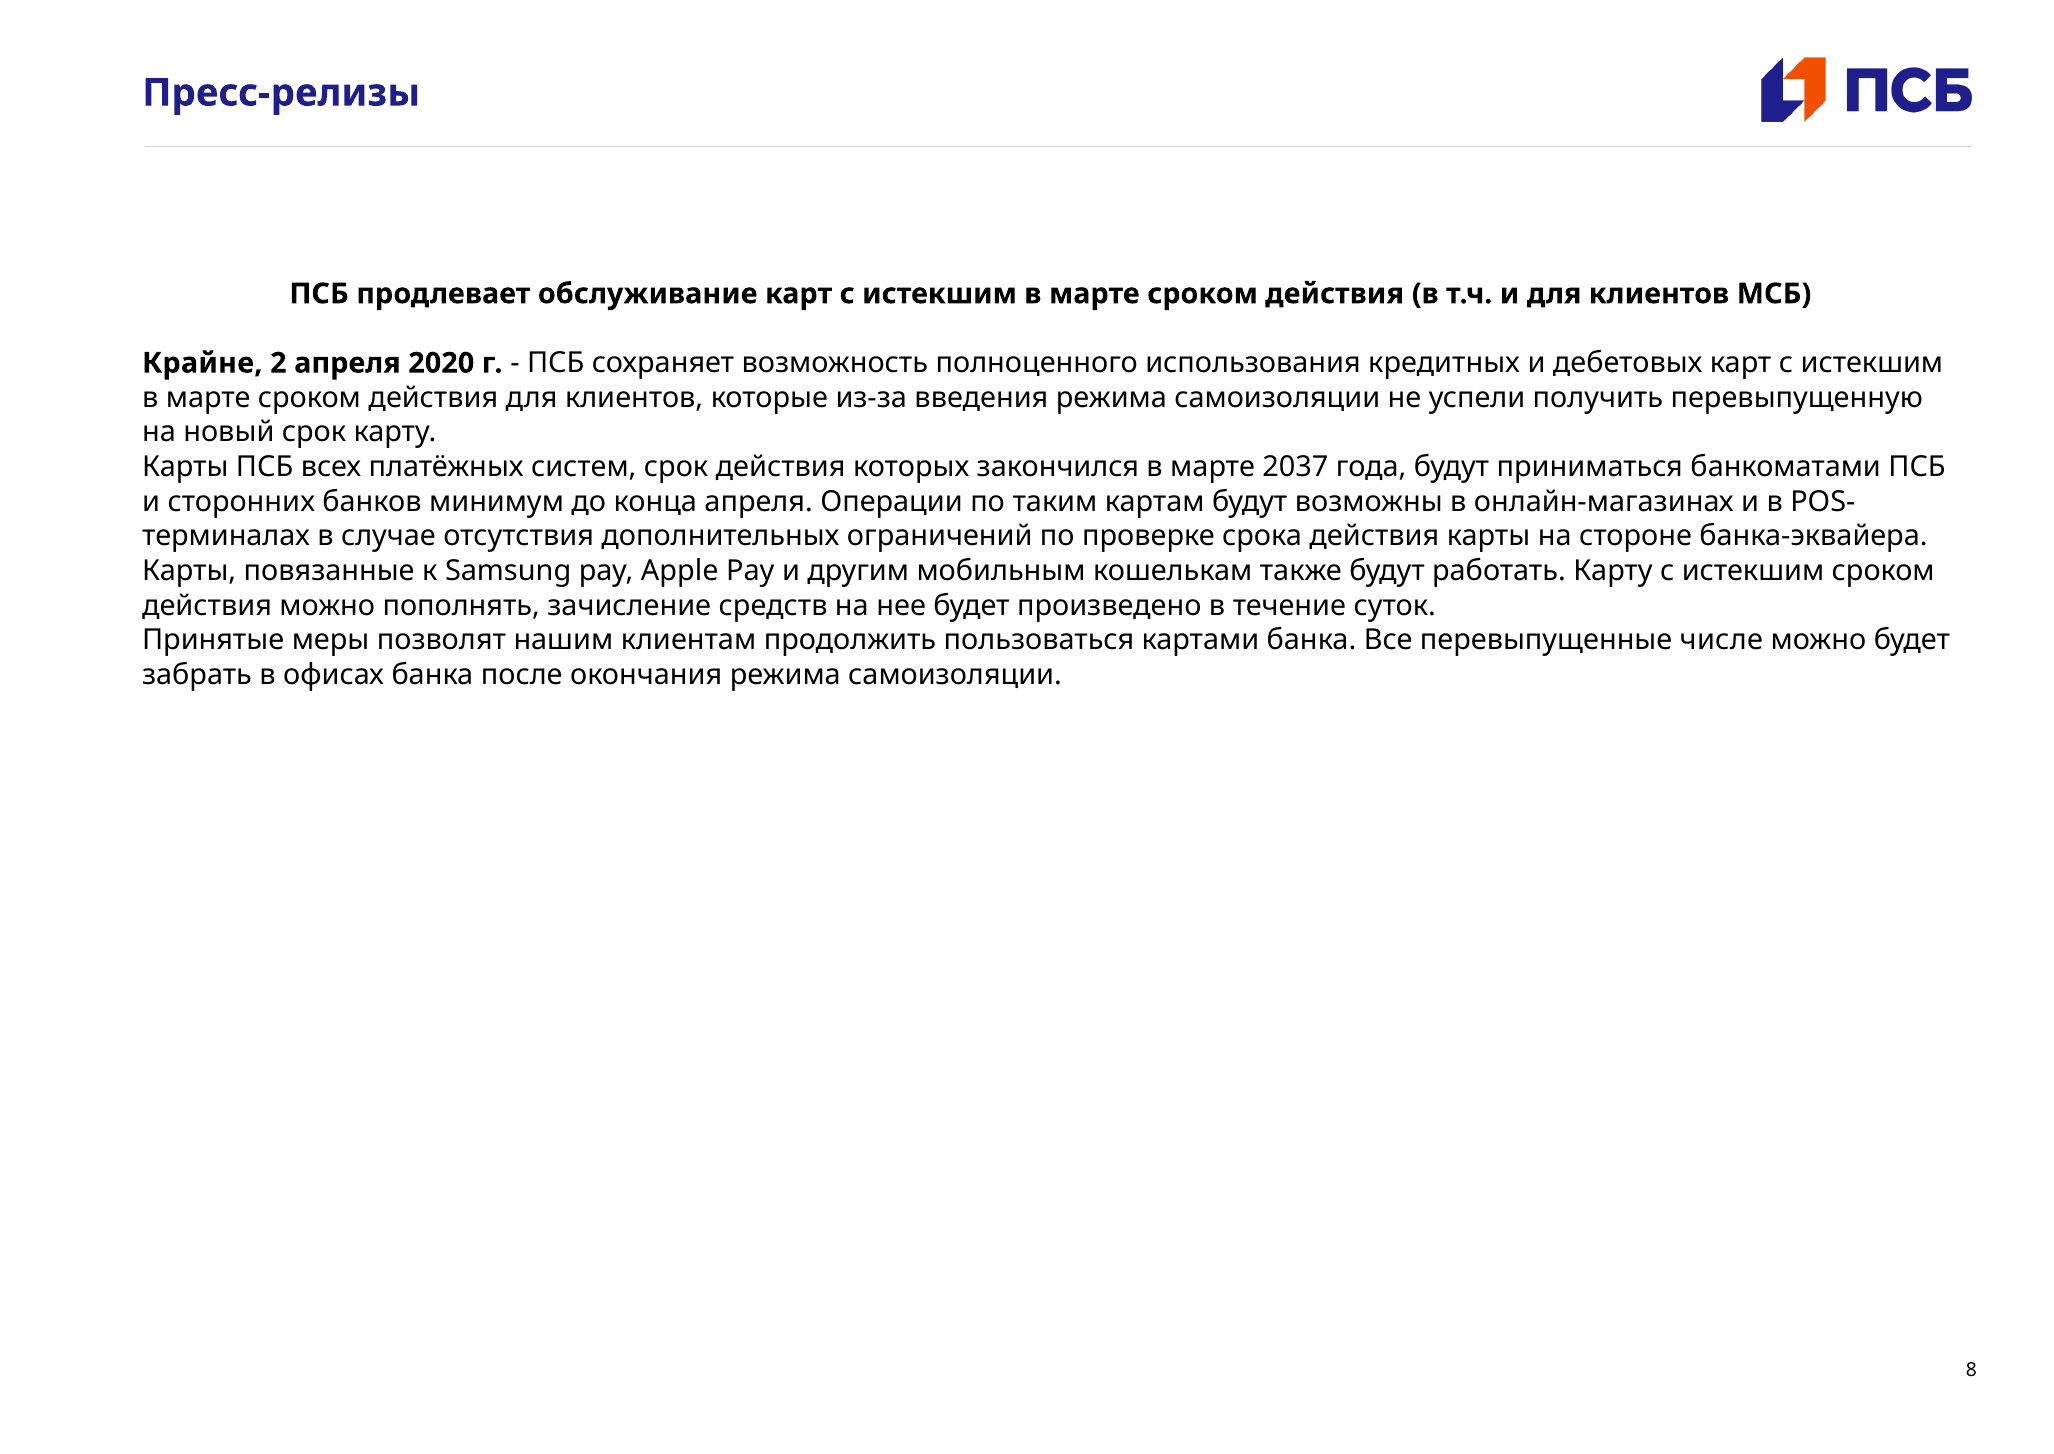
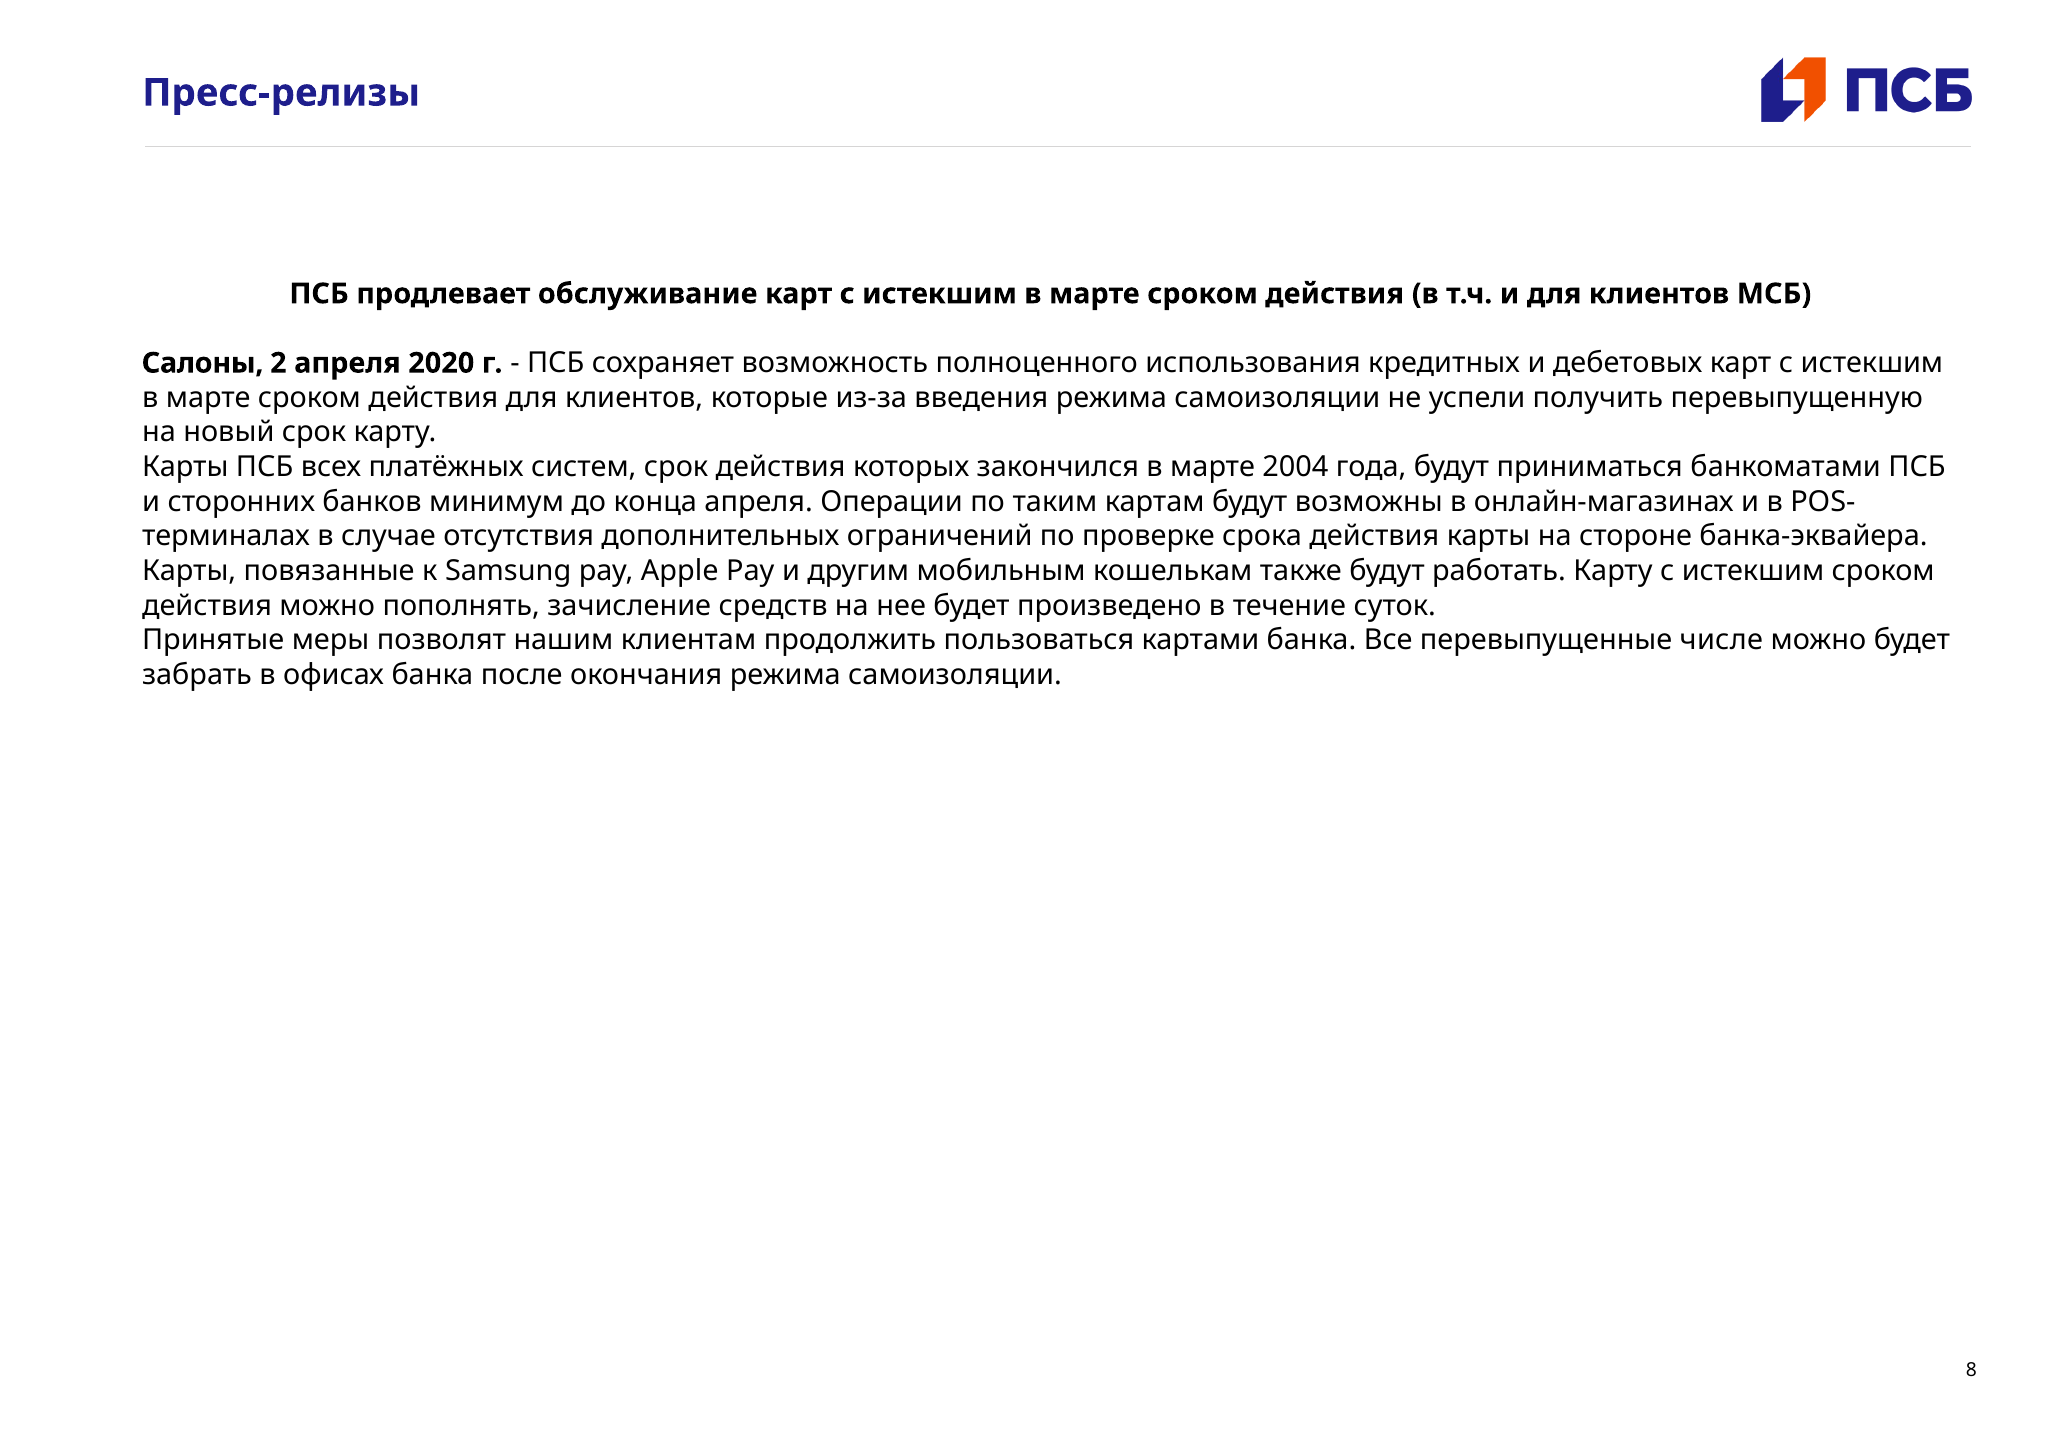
Крайне: Крайне -> Салоны
2037: 2037 -> 2004
